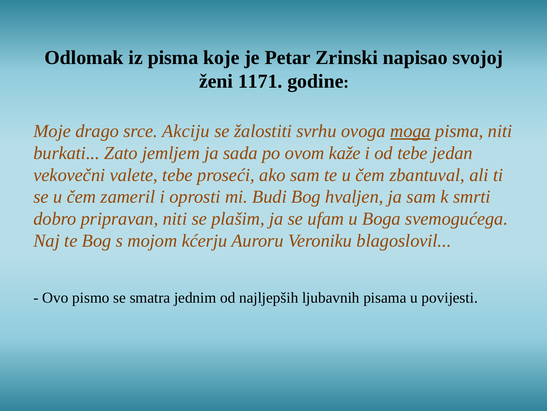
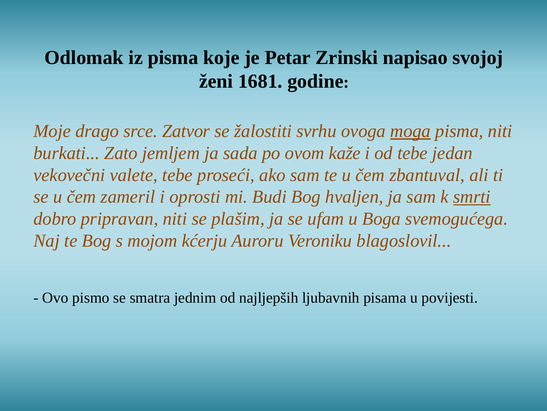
1171: 1171 -> 1681
Akciju: Akciju -> Zatvor
smrti underline: none -> present
